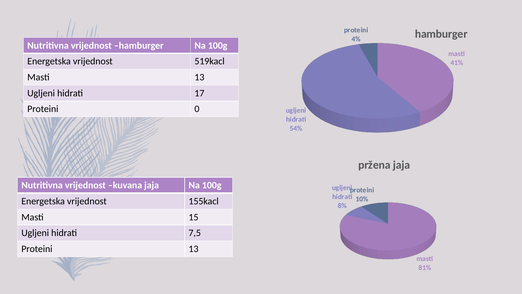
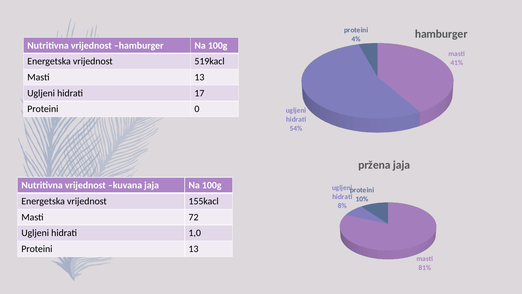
15: 15 -> 72
7,5: 7,5 -> 1,0
